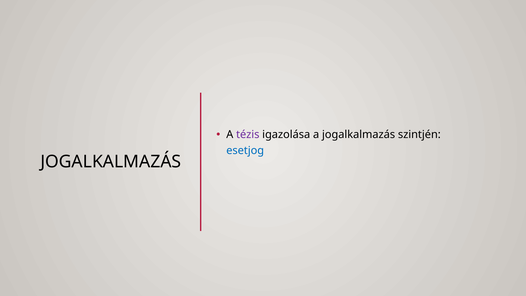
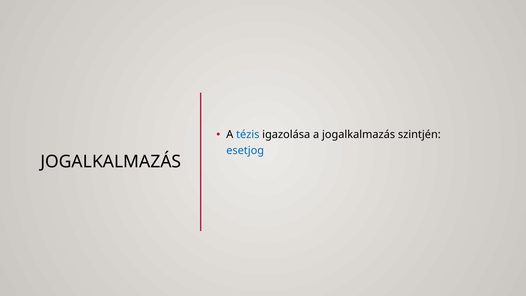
tézis colour: purple -> blue
